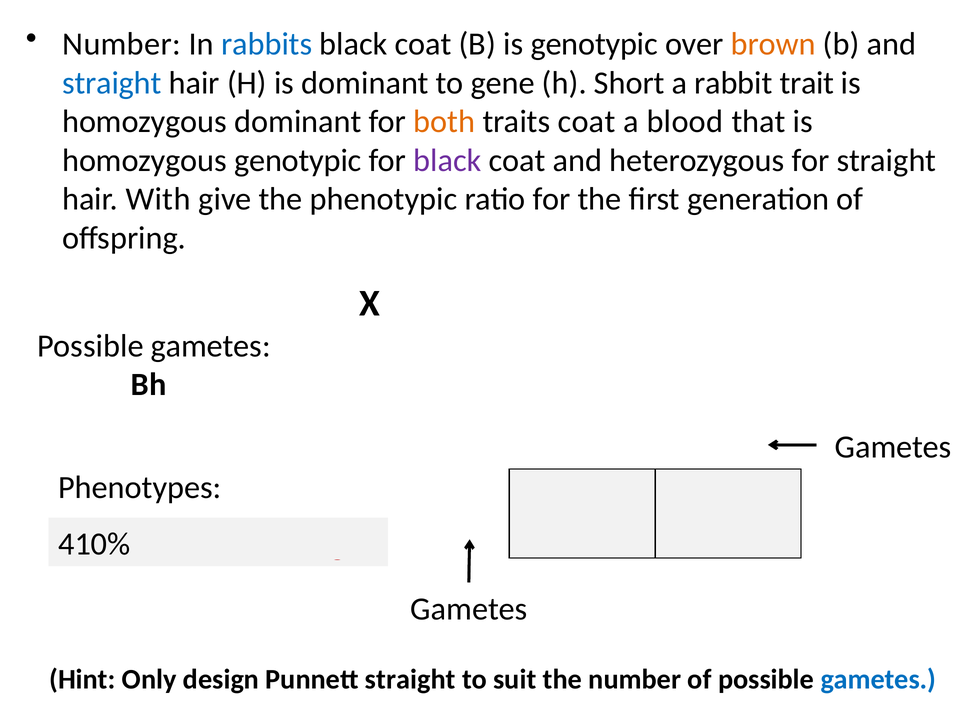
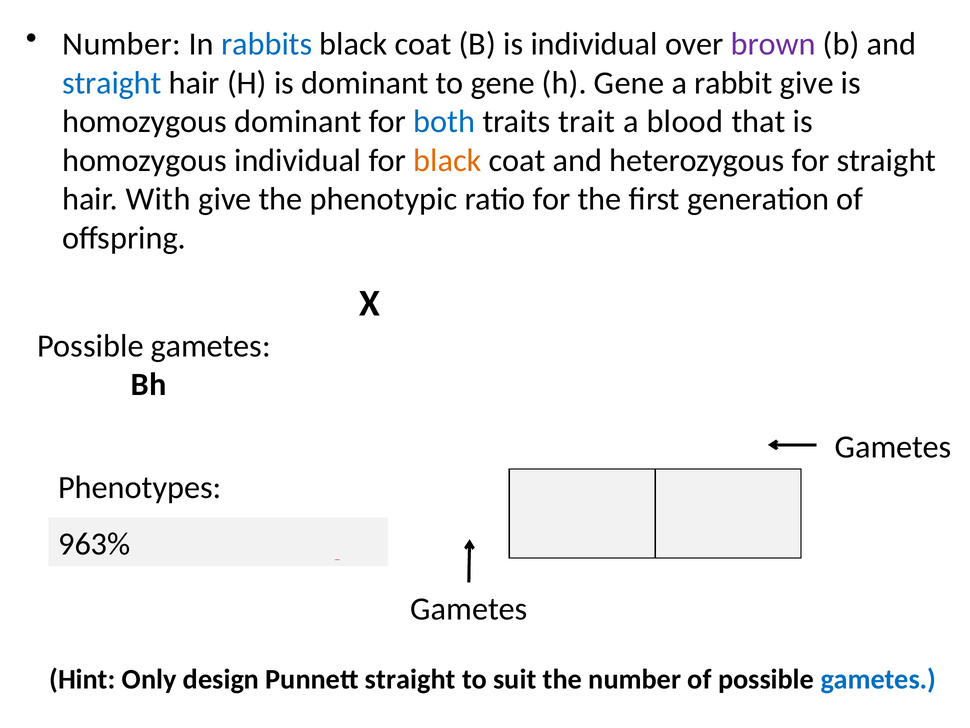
is genotypic: genotypic -> individual
brown colour: orange -> purple
h Short: Short -> Gene
rabbit trait: trait -> give
both colour: orange -> blue
traits coat: coat -> trait
homozygous genotypic: genotypic -> individual
black at (448, 160) colour: purple -> orange
410%: 410% -> 963%
